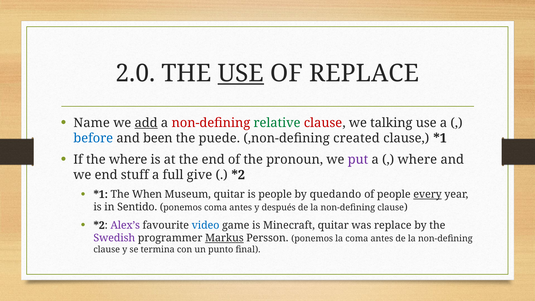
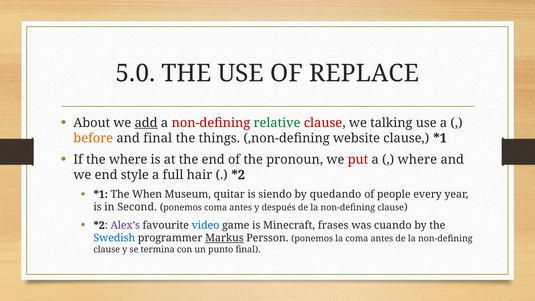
2.0: 2.0 -> 5.0
USE at (241, 73) underline: present -> none
Name: Name -> About
before colour: blue -> orange
and been: been -> final
puede: puede -> things
created: created -> website
put colour: purple -> red
stuff: stuff -> style
give: give -> hair
is people: people -> siendo
every underline: present -> none
Sentido: Sentido -> Second
Minecraft quitar: quitar -> frases
was replace: replace -> cuando
Swedish colour: purple -> blue
